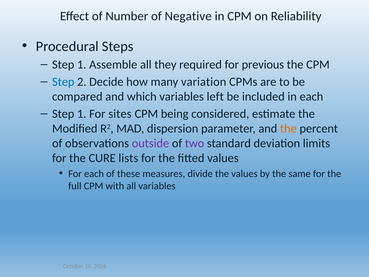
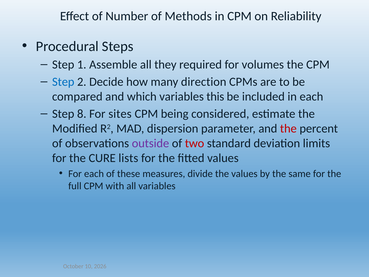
Negative: Negative -> Methods
previous: previous -> volumes
variation: variation -> direction
left: left -> this
1 at (82, 114): 1 -> 8
the at (288, 128) colour: orange -> red
two colour: purple -> red
